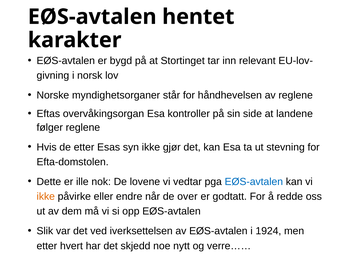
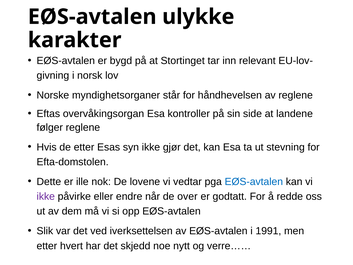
hentet: hentet -> ulykke
ikke at (46, 196) colour: orange -> purple
1924: 1924 -> 1991
